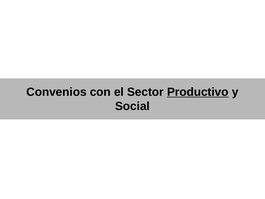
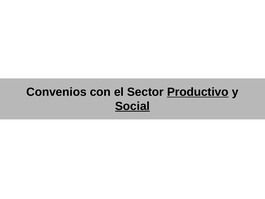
Social underline: none -> present
